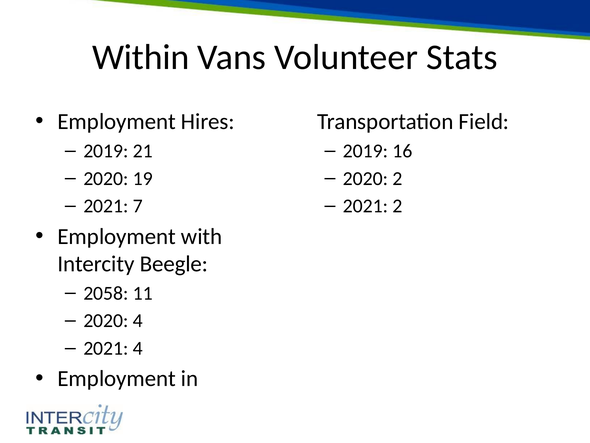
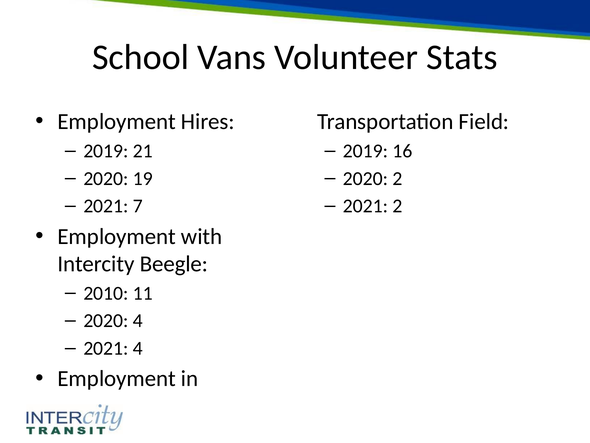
Within: Within -> School
2058: 2058 -> 2010
